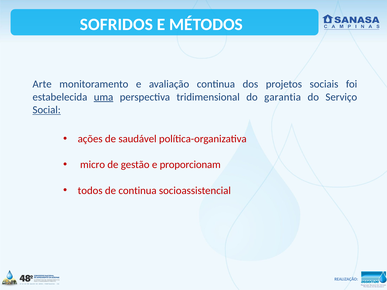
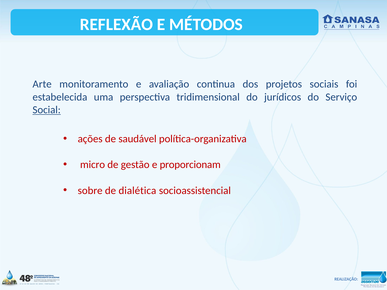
SOFRIDOS: SOFRIDOS -> REFLEXÃO
uma underline: present -> none
garantia: garantia -> jurídicos
todos: todos -> sobre
de continua: continua -> dialética
